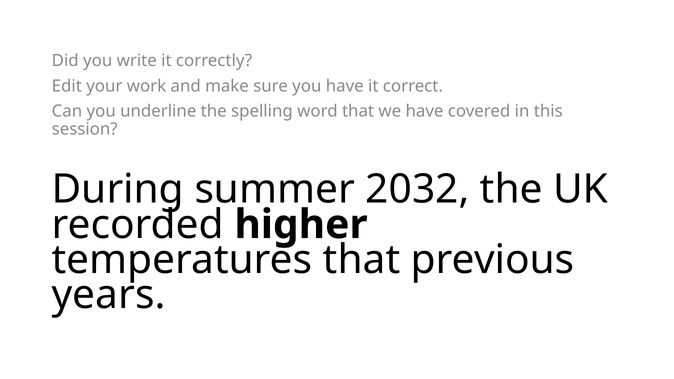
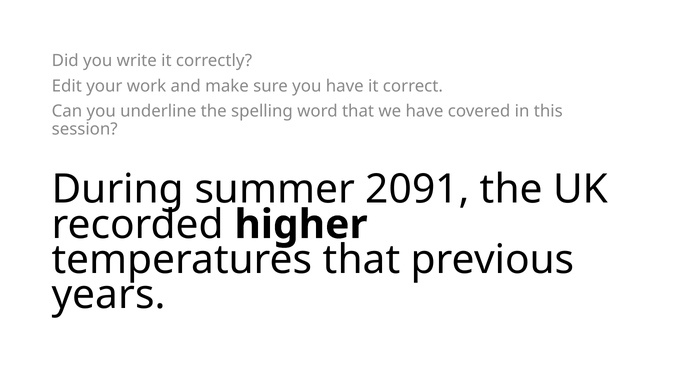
2032: 2032 -> 2091
